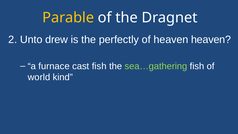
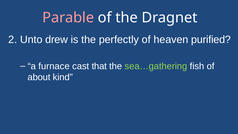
Parable colour: yellow -> pink
heaven heaven: heaven -> purified
cast fish: fish -> that
world: world -> about
